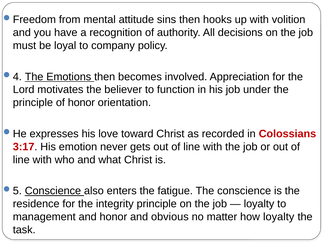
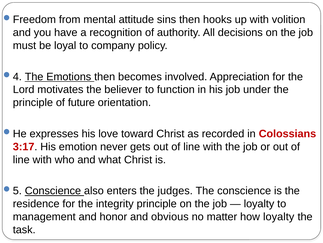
of honor: honor -> future
fatigue: fatigue -> judges
